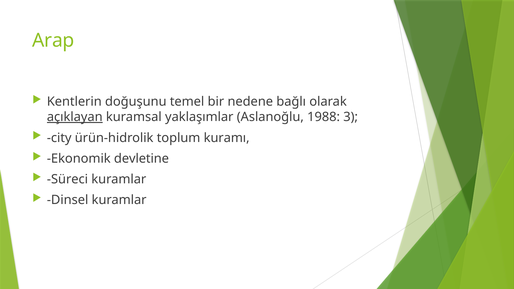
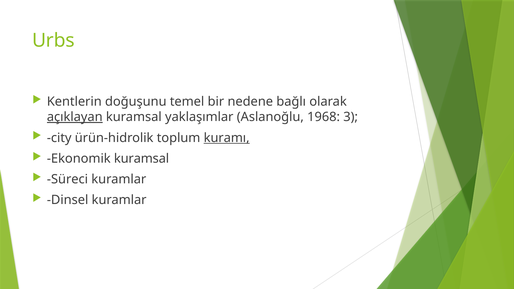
Arap: Arap -> Urbs
1988: 1988 -> 1968
kuramı underline: none -> present
Ekonomik devletine: devletine -> kuramsal
